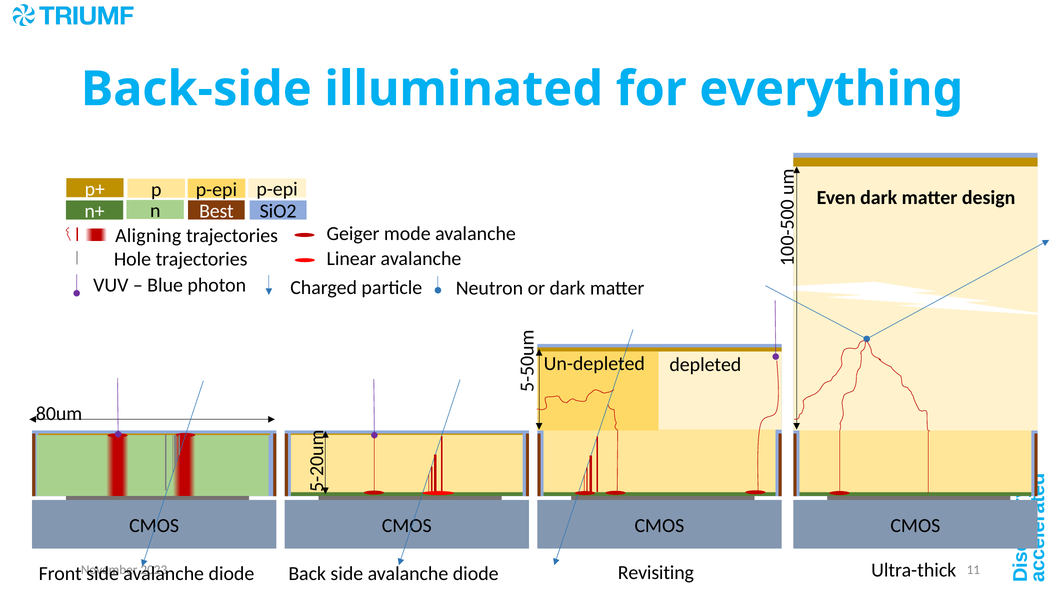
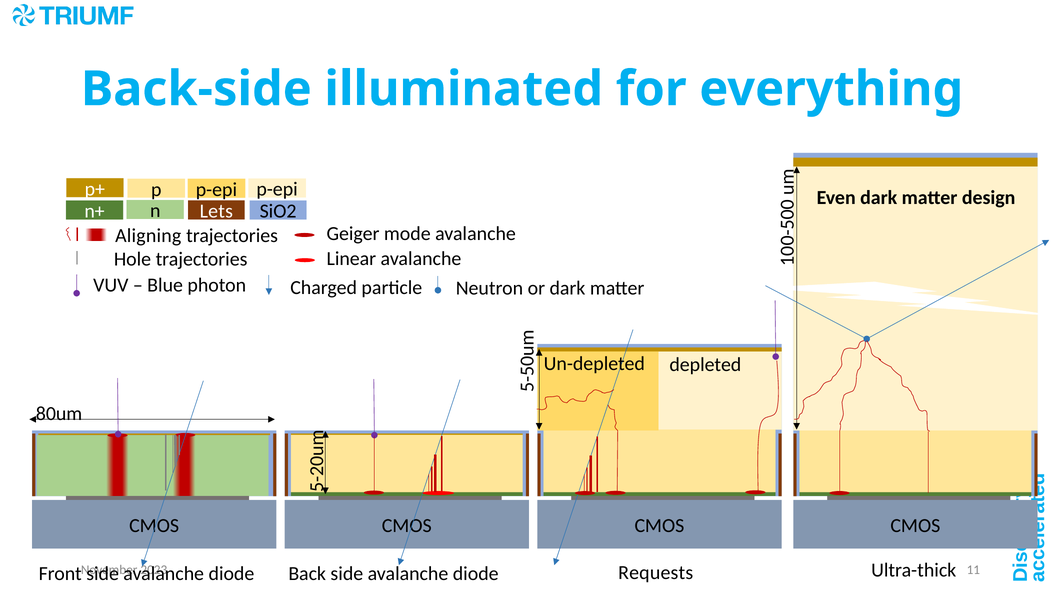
Best: Best -> Lets
Revisiting: Revisiting -> Requests
